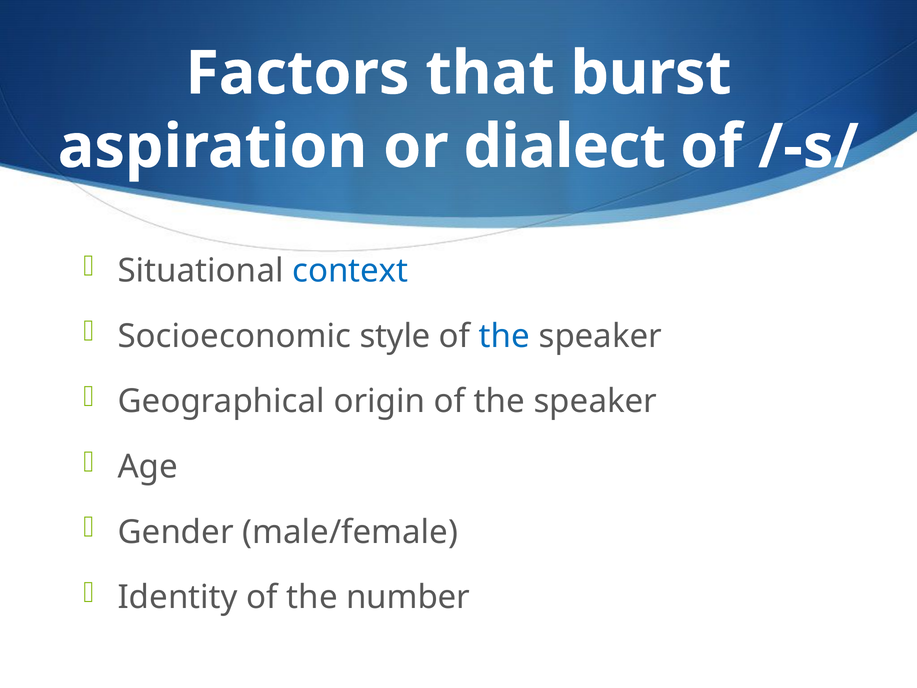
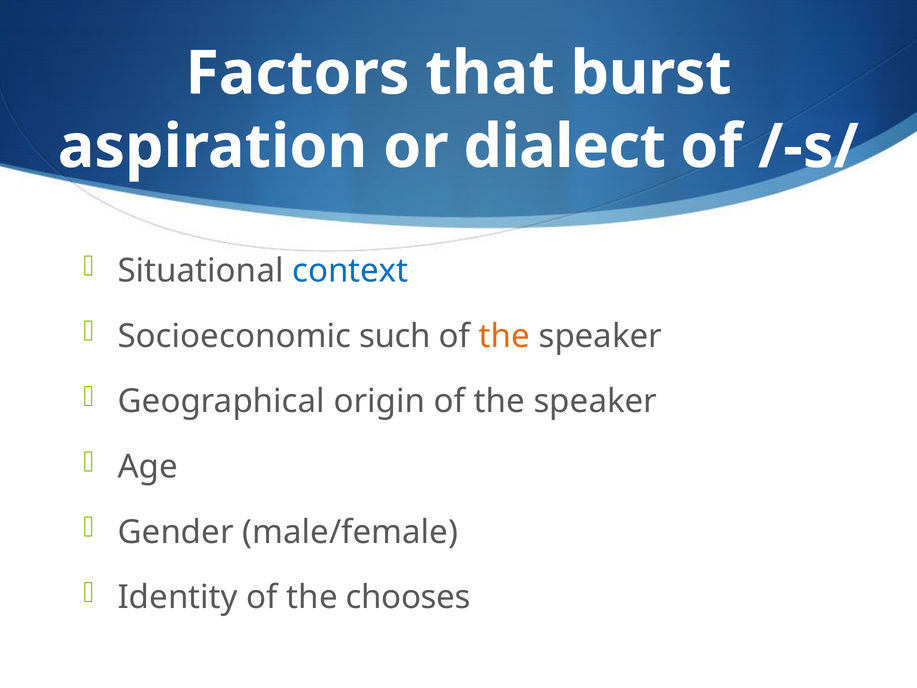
style: style -> such
the at (504, 336) colour: blue -> orange
number: number -> chooses
